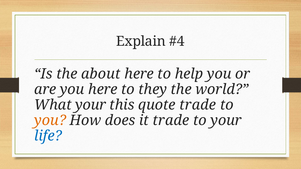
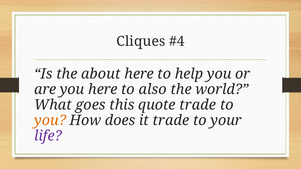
Explain: Explain -> Cliques
they: they -> also
What your: your -> goes
life colour: blue -> purple
